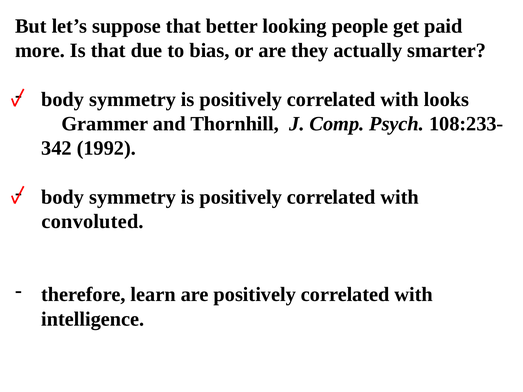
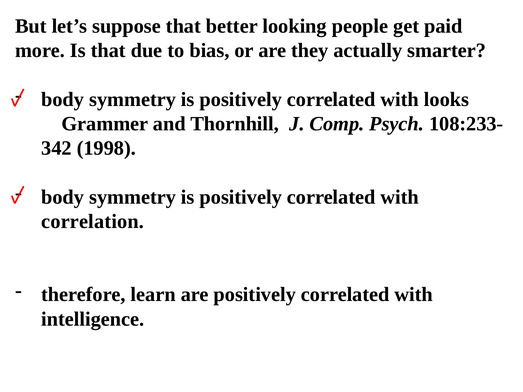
1992: 1992 -> 1998
convoluted: convoluted -> correlation
